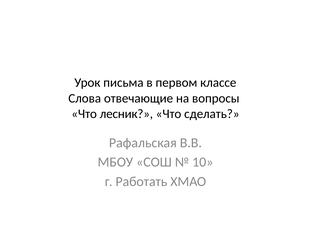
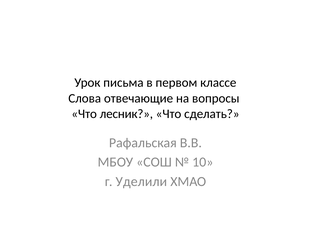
Работать: Работать -> Уделили
